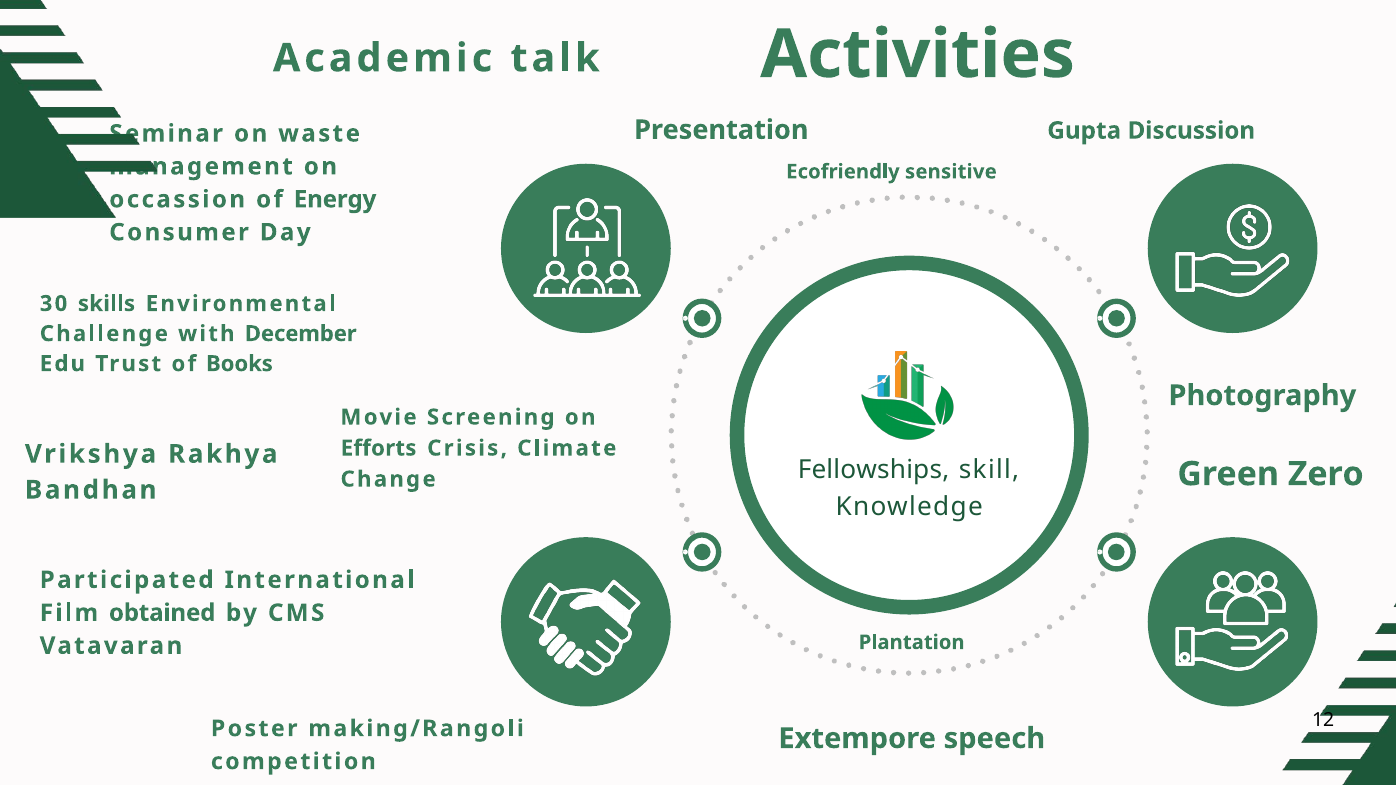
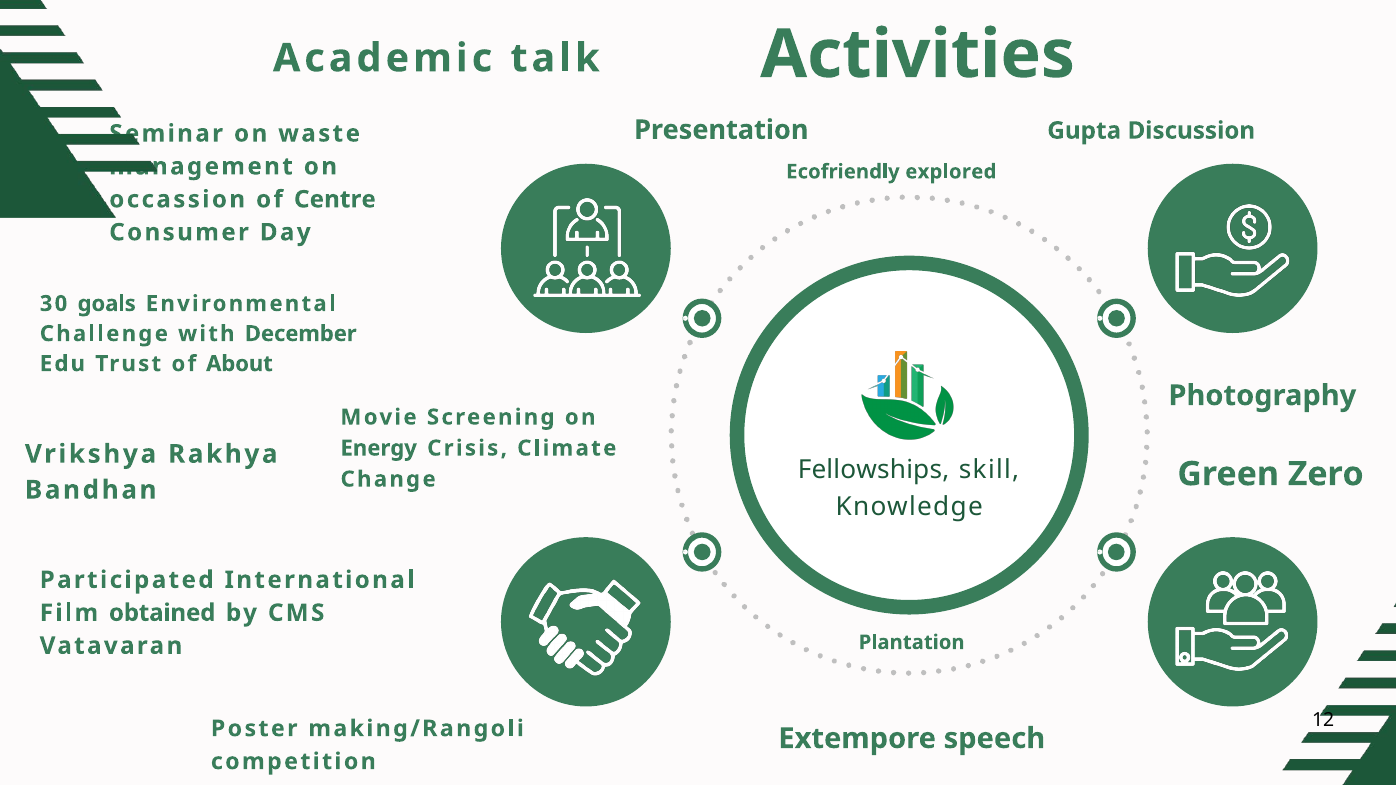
sensitive: sensitive -> explored
Energy: Energy -> Centre
skills: skills -> goals
Books: Books -> About
Efforts: Efforts -> Energy
